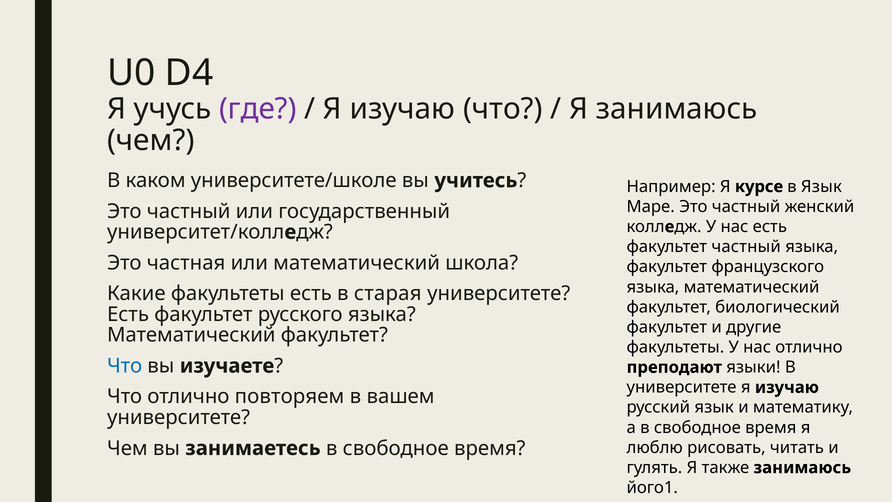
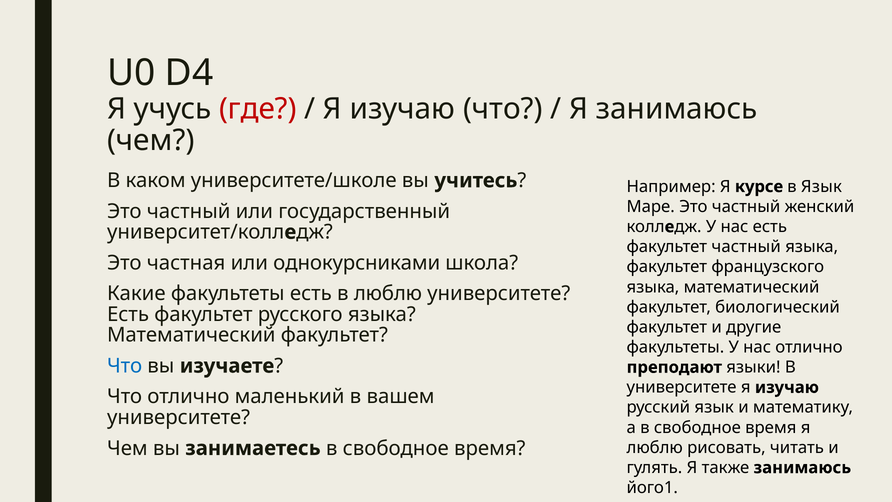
где colour: purple -> red
или математический: математический -> однокурсниками
в старая: старая -> люблю
повторяем: повторяем -> маленький
